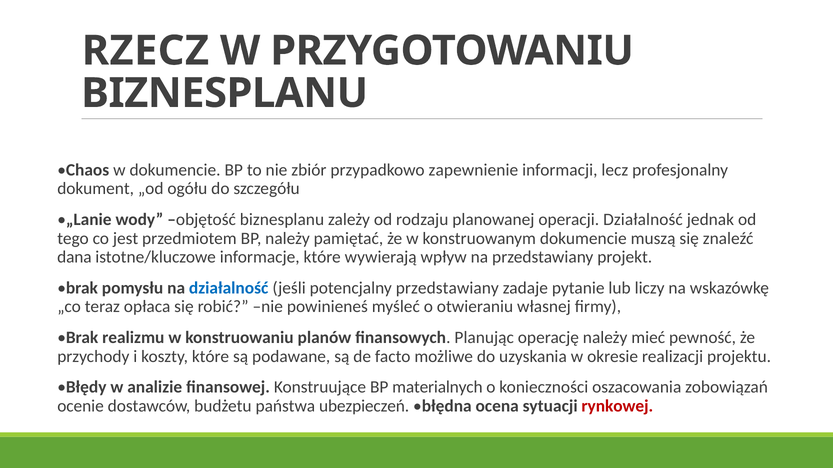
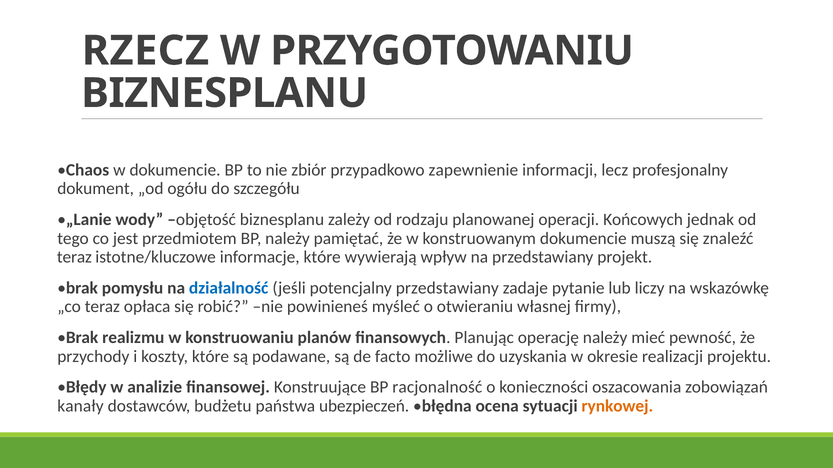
operacji Działalność: Działalność -> Końcowych
dana at (74, 257): dana -> teraz
materialnych: materialnych -> racjonalność
ocenie: ocenie -> kanały
rynkowej colour: red -> orange
